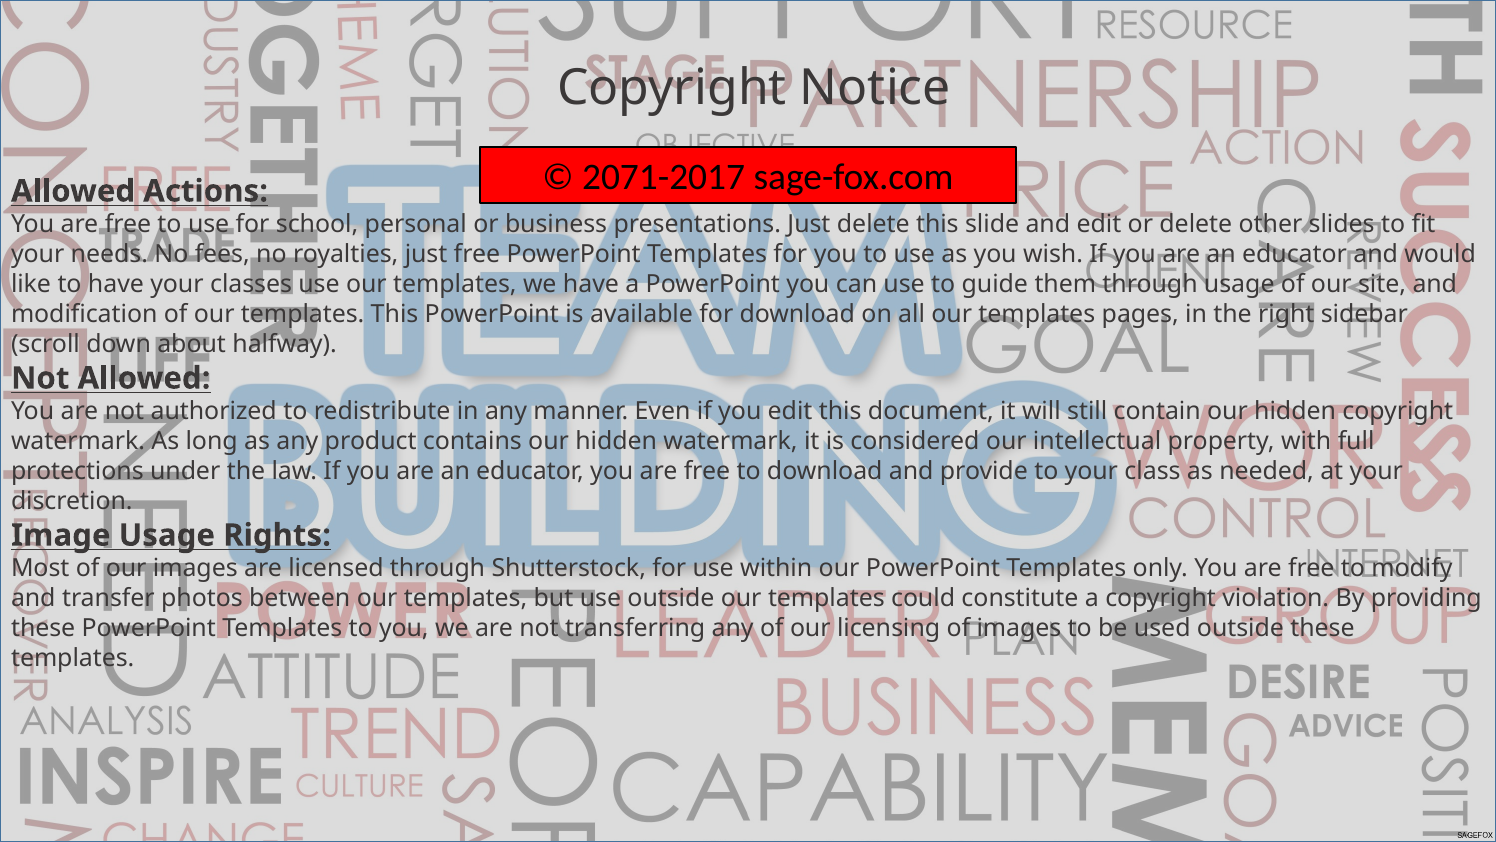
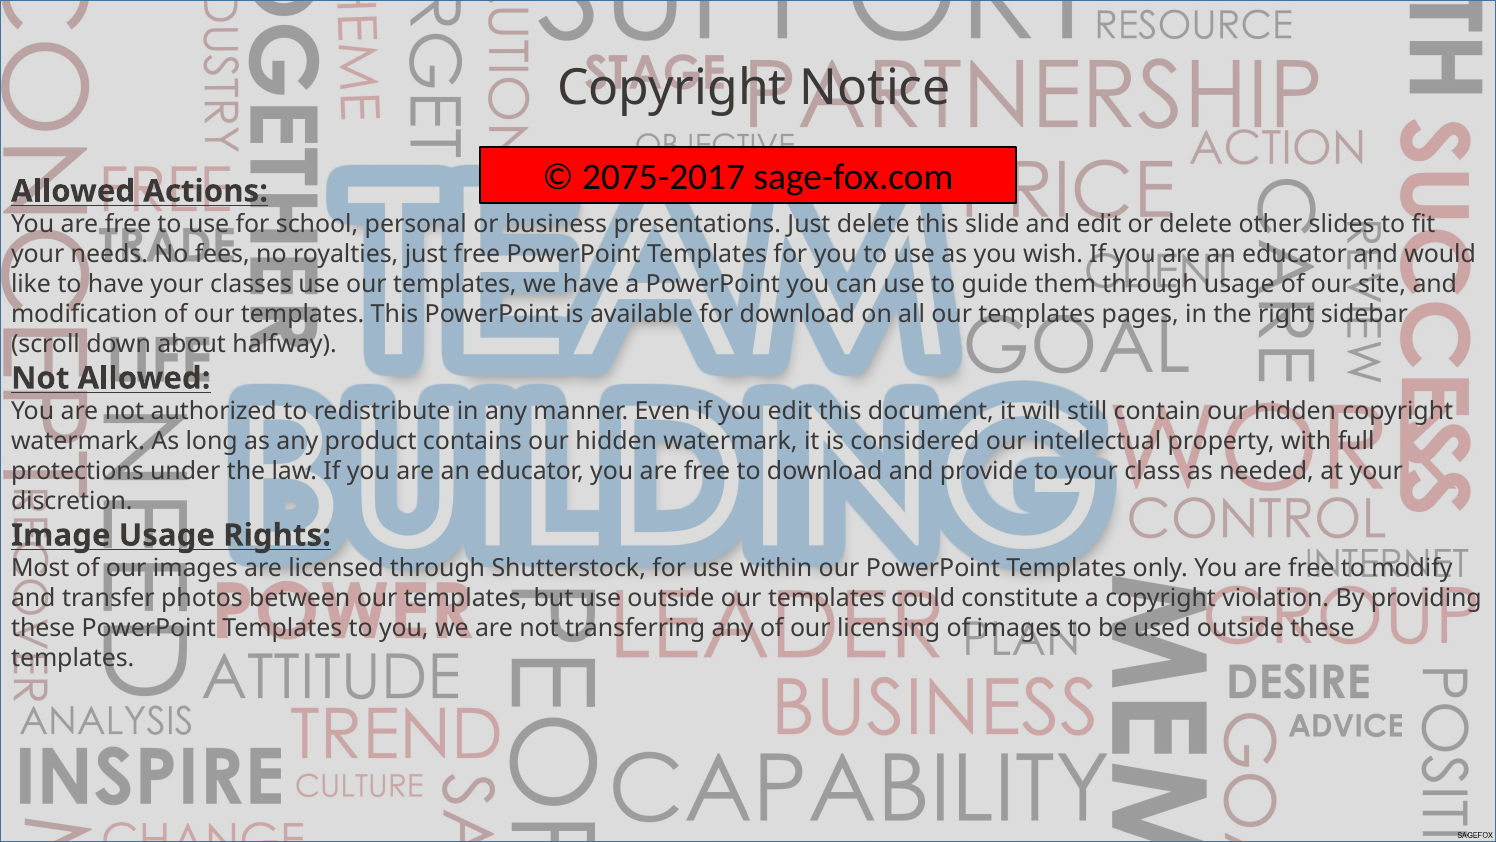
2071-2017: 2071-2017 -> 2075-2017
